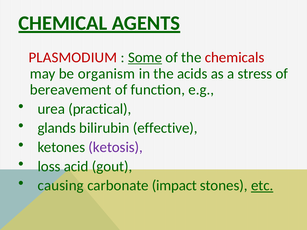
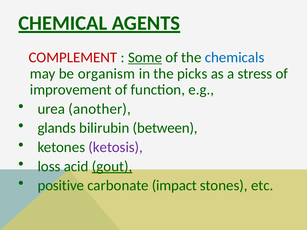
PLASMODIUM: PLASMODIUM -> COMPLEMENT
chemicals colour: red -> blue
acids: acids -> picks
bereavement: bereavement -> improvement
practical: practical -> another
effective: effective -> between
gout underline: none -> present
causing: causing -> positive
etc underline: present -> none
